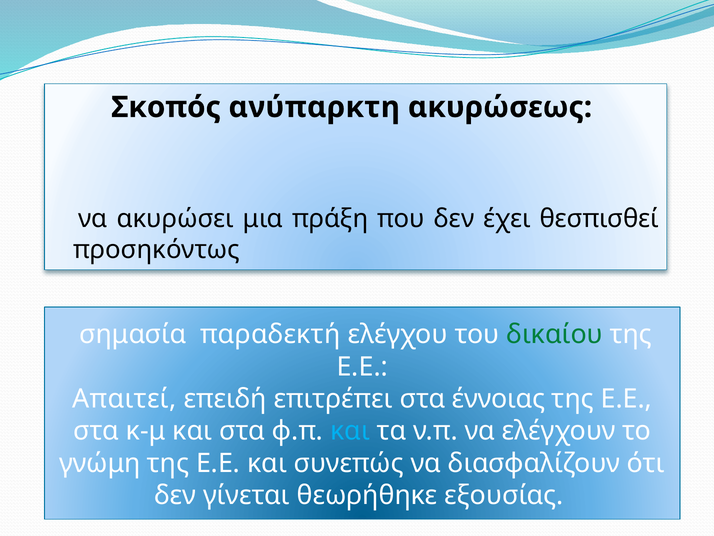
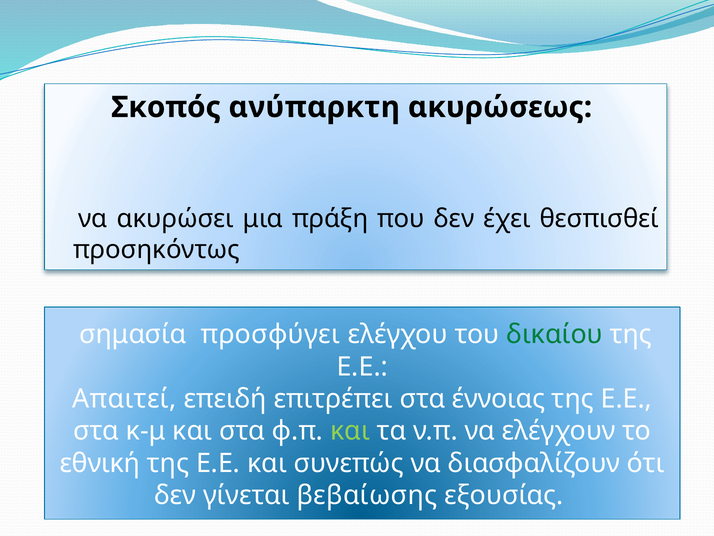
παραδεκτή: παραδεκτή -> προσφύγει
και at (350, 431) colour: light blue -> light green
γνώμη: γνώμη -> εθνική
θεωρήθηκε: θεωρήθηκε -> βεβαίωσης
